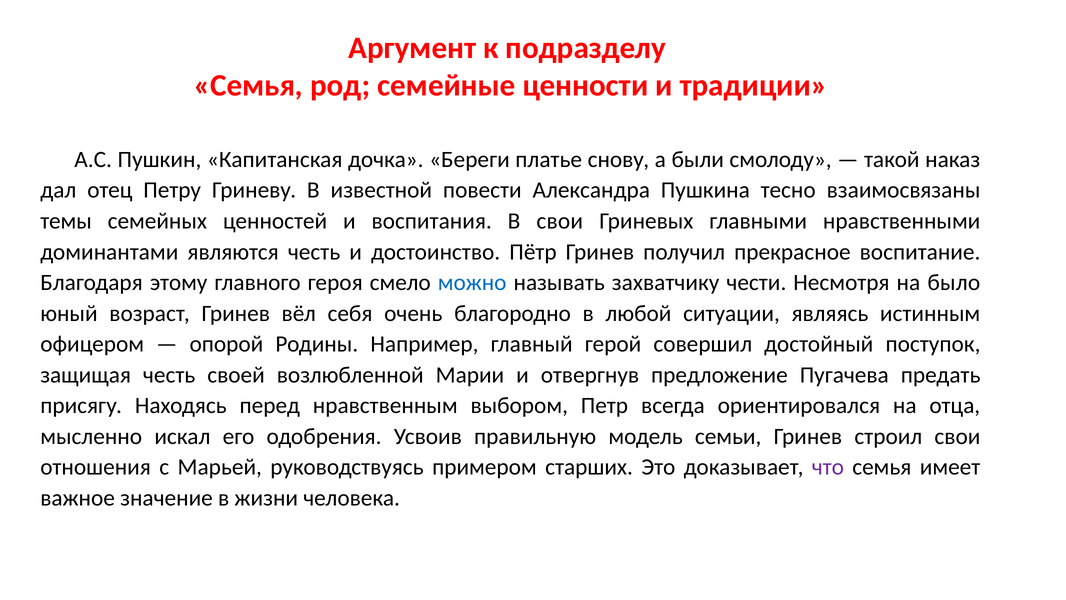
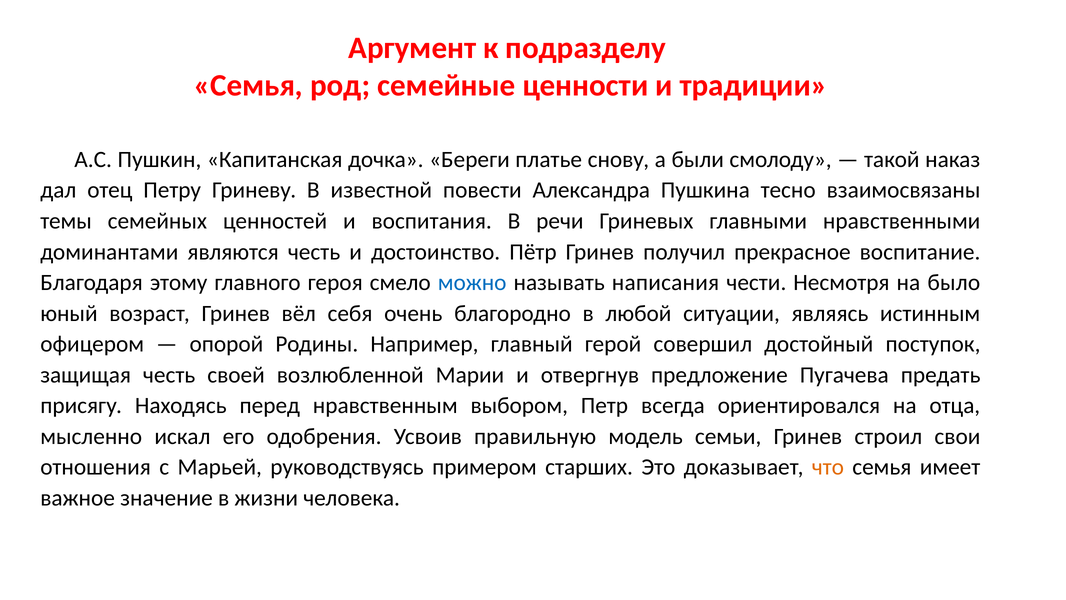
В свои: свои -> речи
захватчику: захватчику -> написания
что colour: purple -> orange
